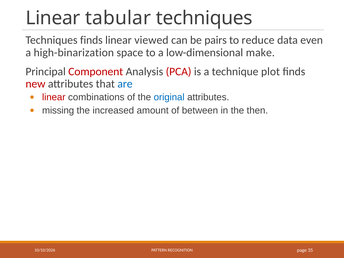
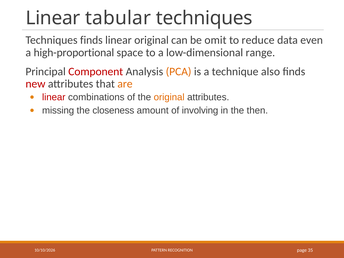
linear viewed: viewed -> original
pairs: pairs -> omit
high-binarization: high-binarization -> high-proportional
make: make -> range
PCA colour: red -> orange
plot: plot -> also
are colour: blue -> orange
original at (169, 97) colour: blue -> orange
increased: increased -> closeness
between: between -> involving
